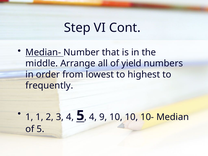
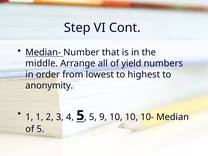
frequently: frequently -> anonymity
4 at (93, 117): 4 -> 5
